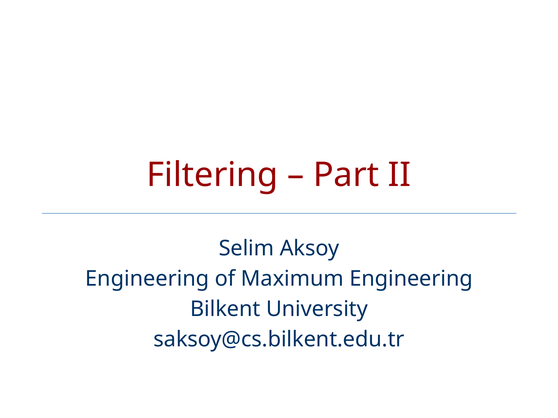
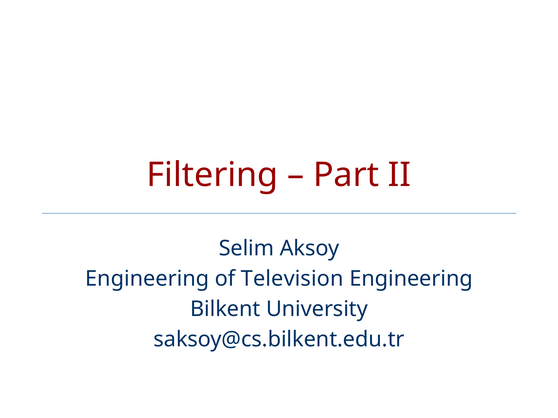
Maximum: Maximum -> Television
